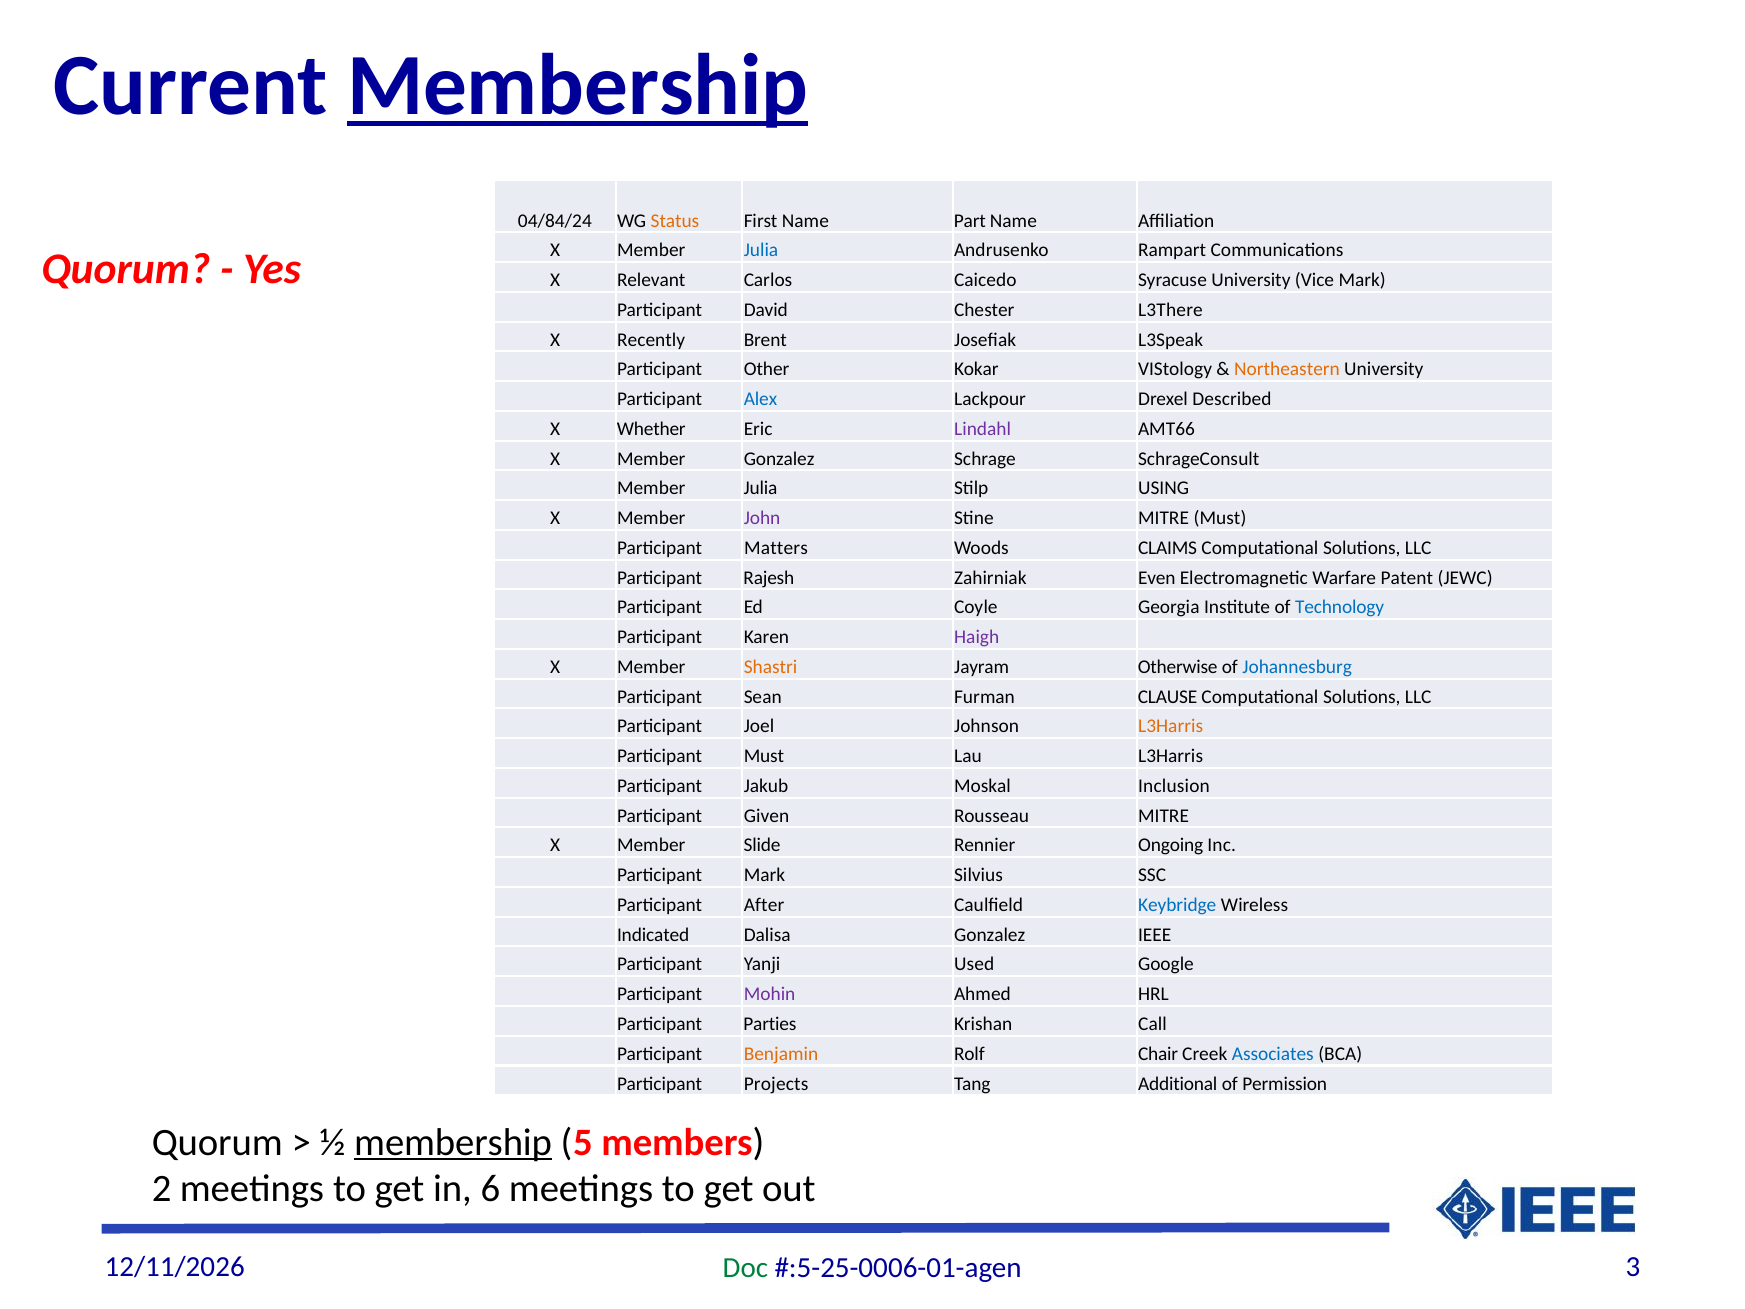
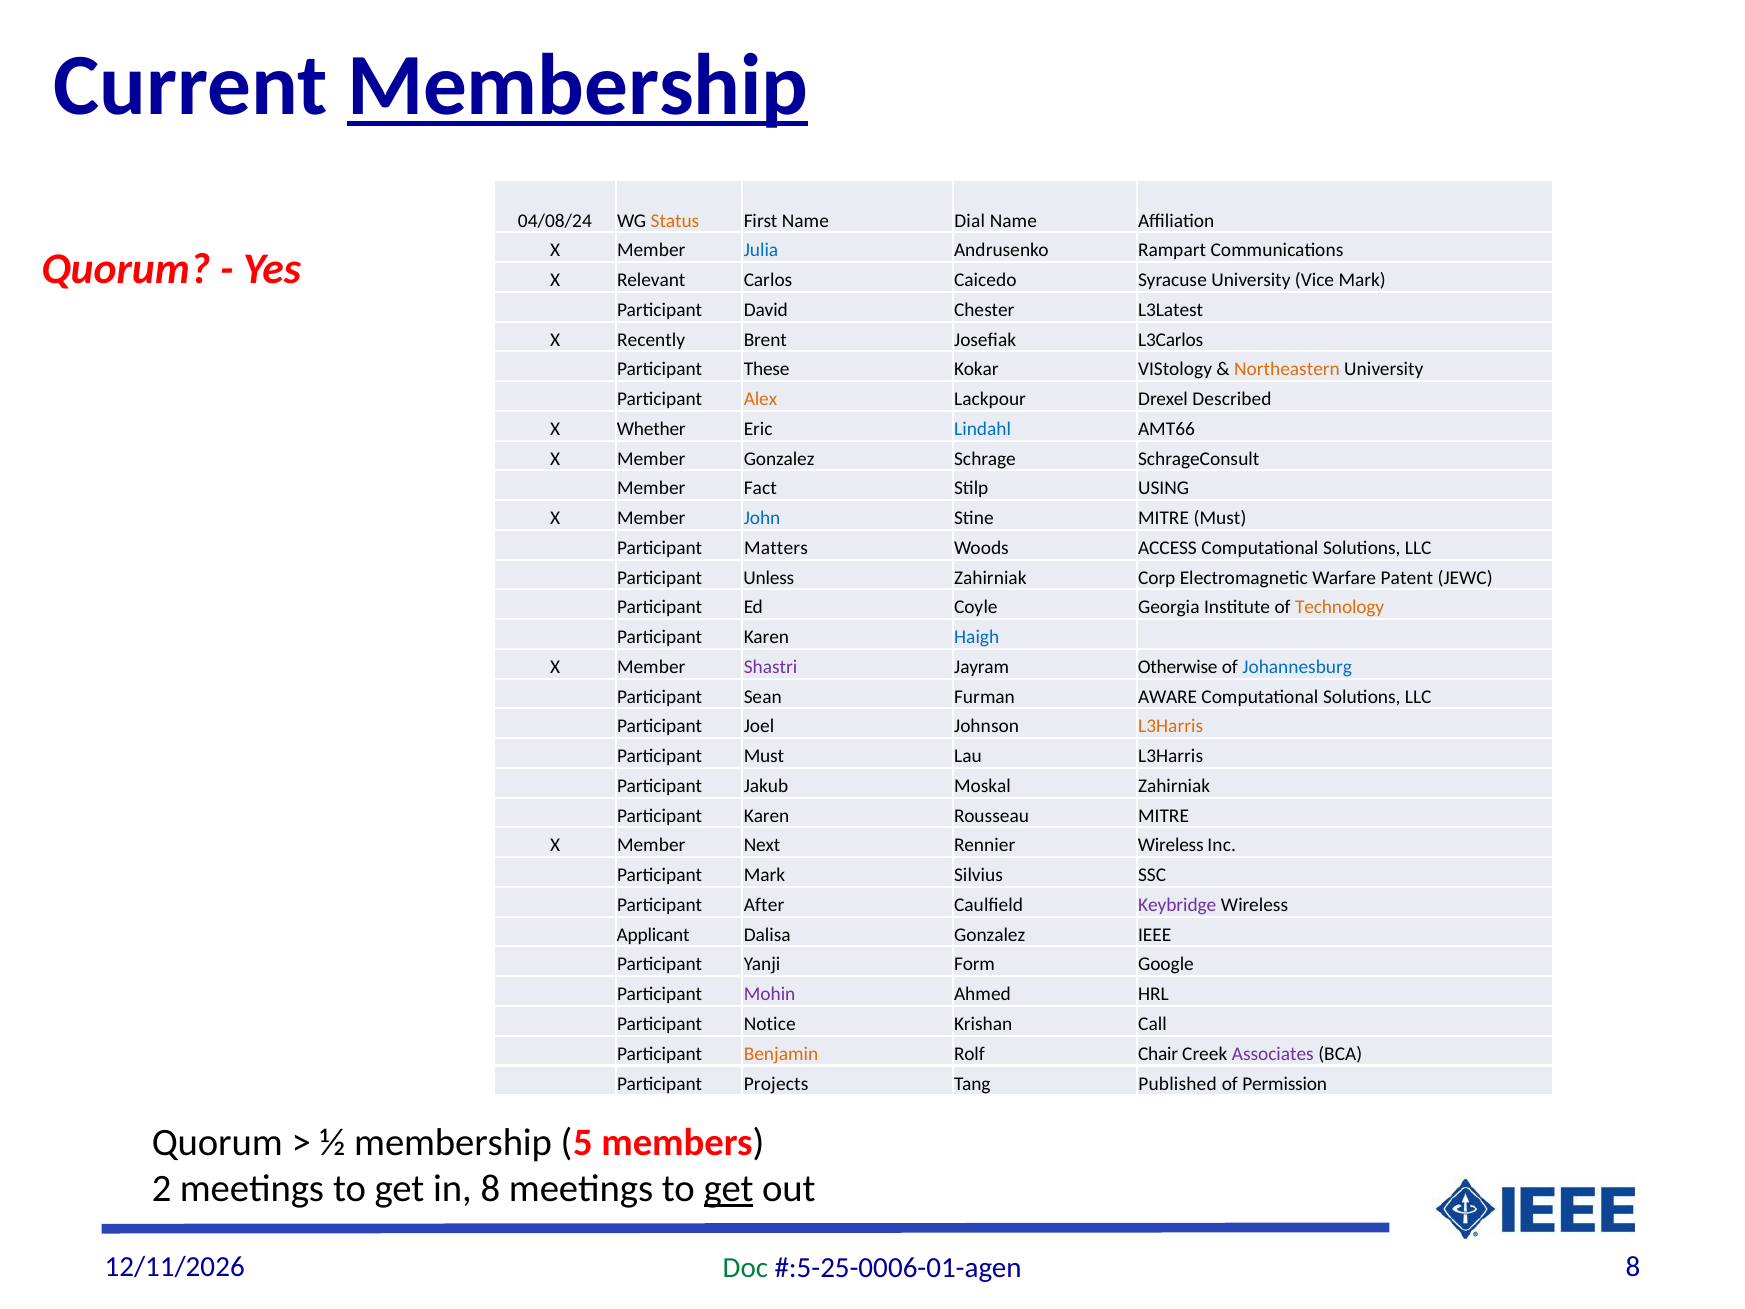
04/84/24: 04/84/24 -> 04/08/24
Part: Part -> Dial
L3There: L3There -> L3Latest
L3Speak: L3Speak -> L3Carlos
Other: Other -> These
Alex colour: blue -> orange
Lindahl colour: purple -> blue
Julia at (760, 488): Julia -> Fact
John colour: purple -> blue
CLAIMS: CLAIMS -> ACCESS
Rajesh: Rajesh -> Unless
Even: Even -> Corp
Technology colour: blue -> orange
Haigh colour: purple -> blue
Shastri colour: orange -> purple
CLAUSE: CLAUSE -> AWARE
Moskal Inclusion: Inclusion -> Zahirniak
Given at (767, 816): Given -> Karen
Slide: Slide -> Next
Rennier Ongoing: Ongoing -> Wireless
Keybridge colour: blue -> purple
Indicated: Indicated -> Applicant
Used: Used -> Form
Parties: Parties -> Notice
Associates colour: blue -> purple
Additional: Additional -> Published
membership at (453, 1142) underline: present -> none
in 6: 6 -> 8
get at (729, 1189) underline: none -> present
3 at (1633, 1267): 3 -> 8
